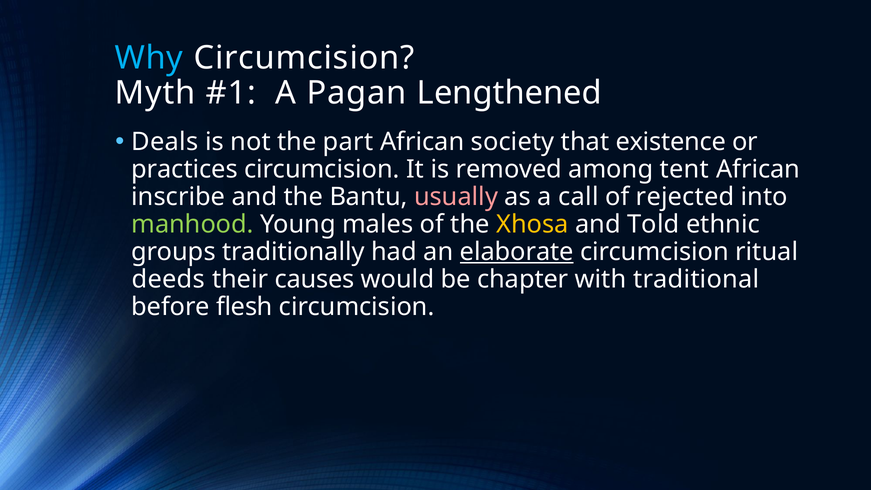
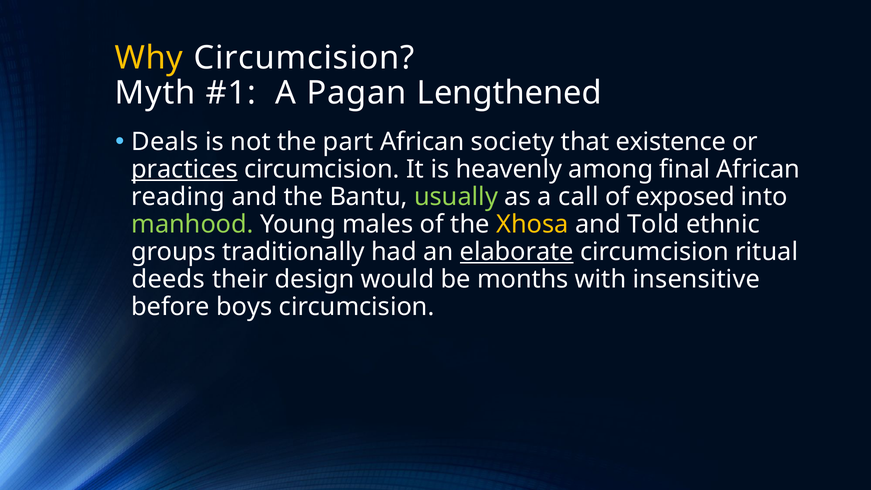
Why colour: light blue -> yellow
practices underline: none -> present
removed: removed -> heavenly
tent: tent -> final
inscribe: inscribe -> reading
usually colour: pink -> light green
rejected: rejected -> exposed
causes: causes -> design
chapter: chapter -> months
traditional: traditional -> insensitive
flesh: flesh -> boys
